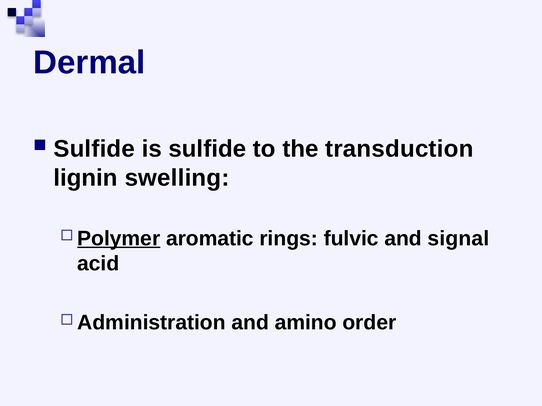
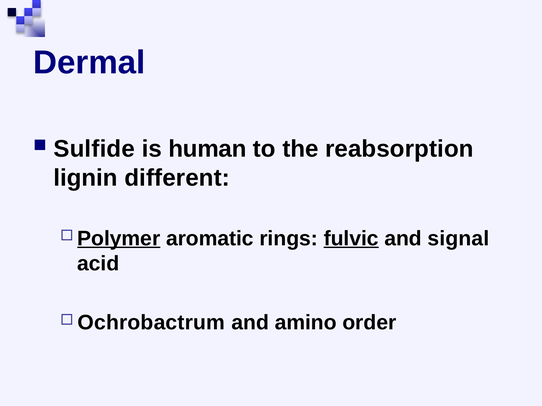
is sulfide: sulfide -> human
transduction: transduction -> reabsorption
swelling: swelling -> different
fulvic underline: none -> present
Administration: Administration -> Ochrobactrum
